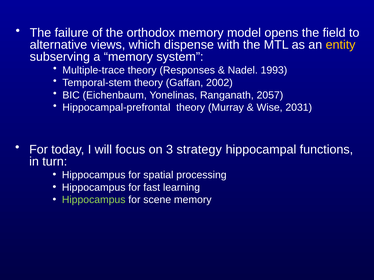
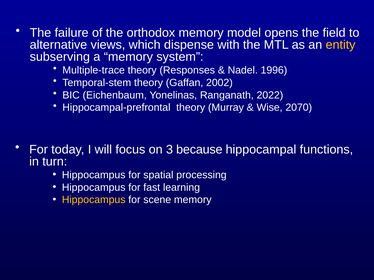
1993: 1993 -> 1996
2057: 2057 -> 2022
2031: 2031 -> 2070
strategy: strategy -> because
Hippocampus at (94, 200) colour: light green -> yellow
